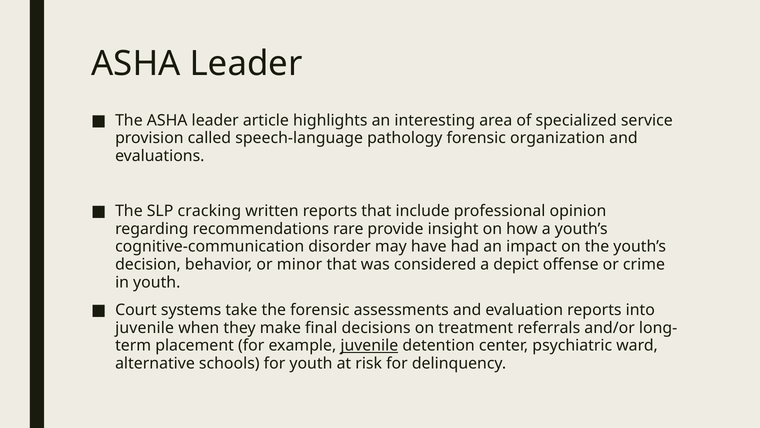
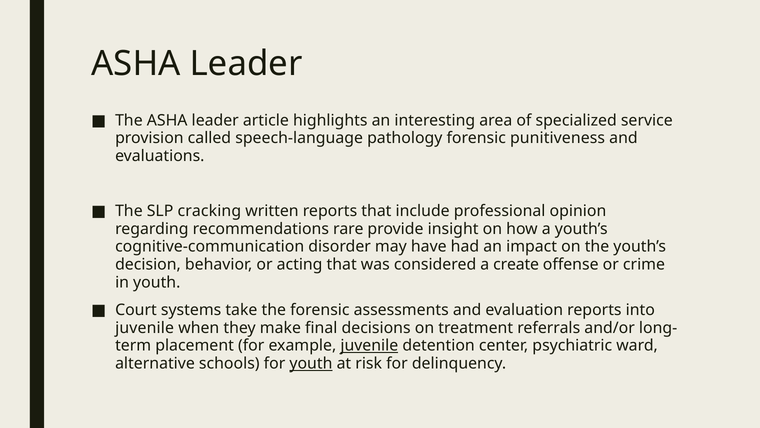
organization: organization -> punitiveness
minor: minor -> acting
depict: depict -> create
youth at (311, 363) underline: none -> present
